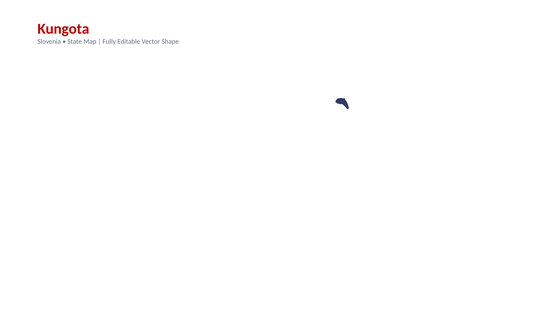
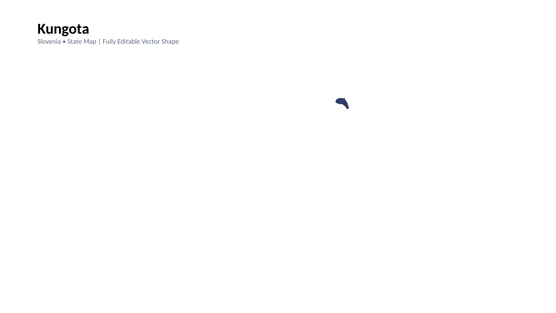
Kungota colour: red -> black
